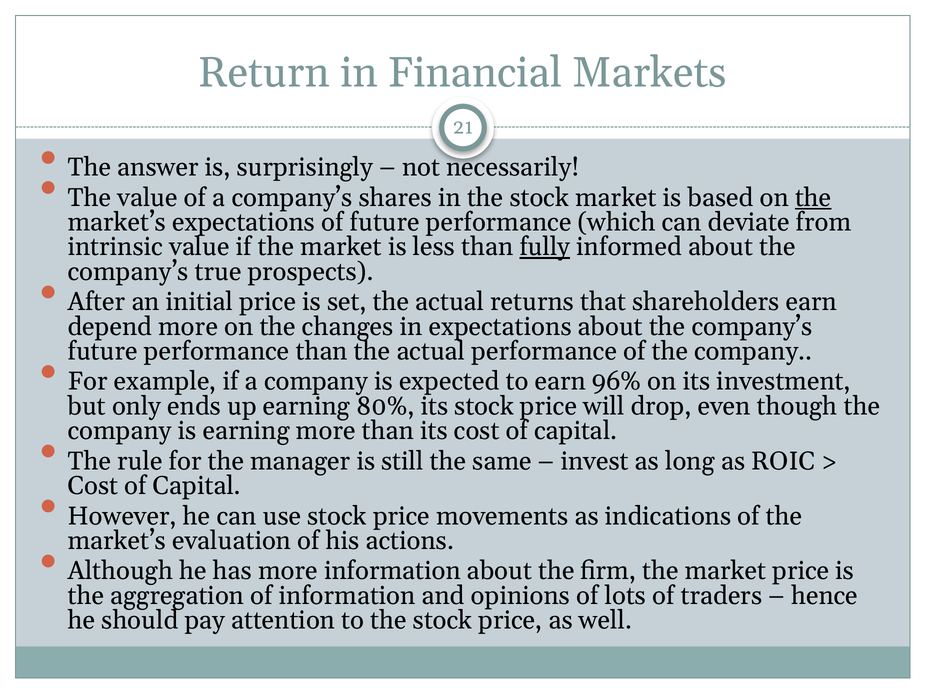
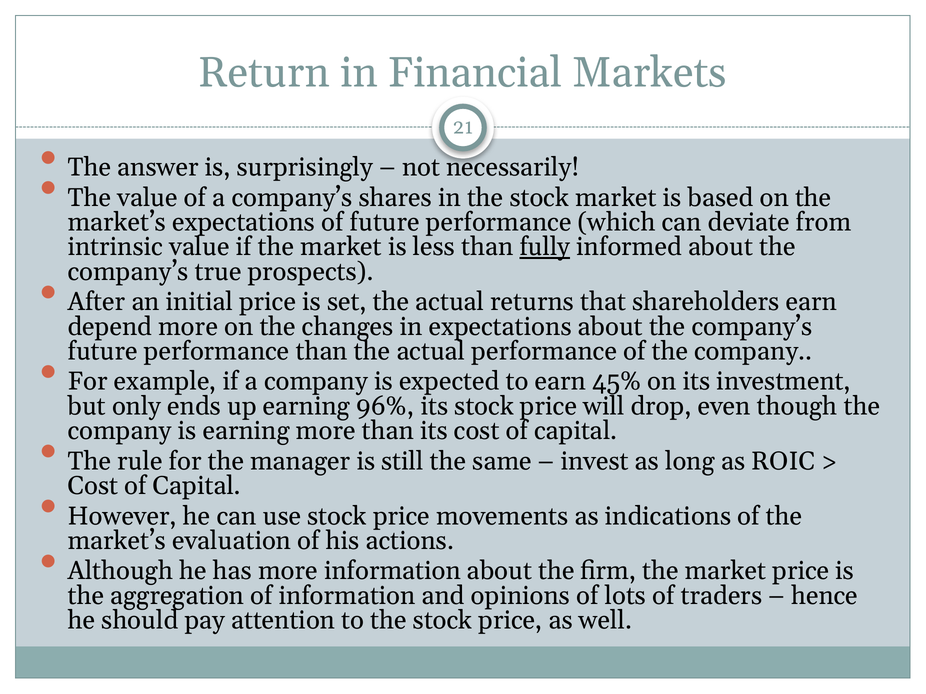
the at (813, 198) underline: present -> none
96%: 96% -> 45%
80%: 80% -> 96%
